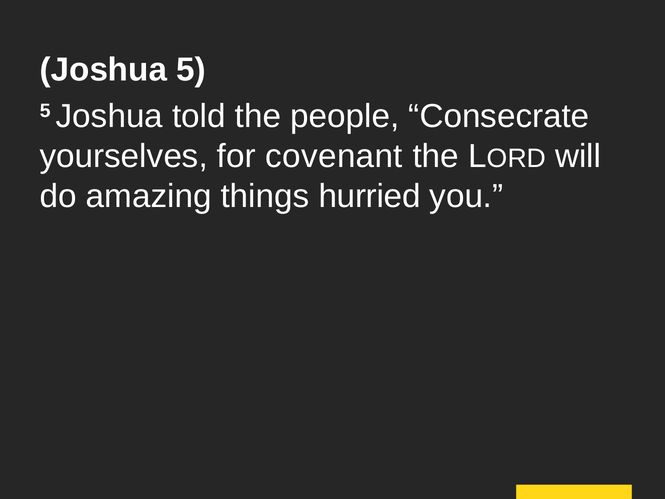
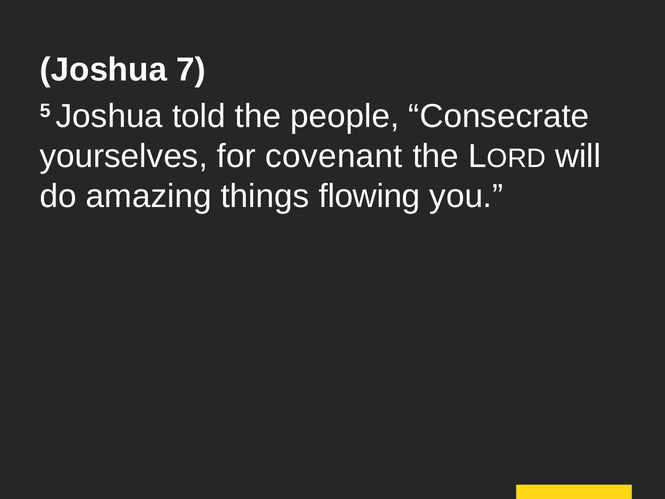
Joshua 5: 5 -> 7
hurried: hurried -> flowing
